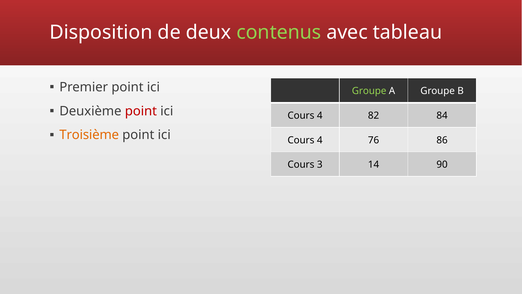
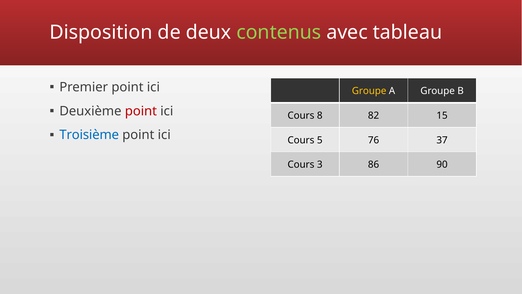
Groupe at (369, 91) colour: light green -> yellow
4 at (320, 115): 4 -> 8
84: 84 -> 15
Troisième colour: orange -> blue
4 at (320, 140): 4 -> 5
86: 86 -> 37
14: 14 -> 86
